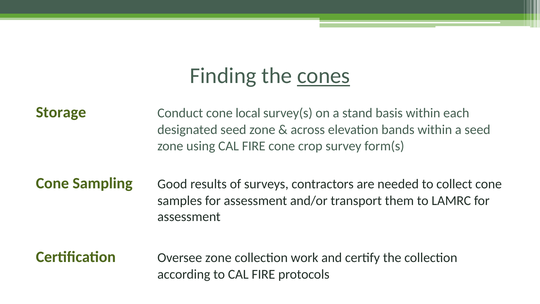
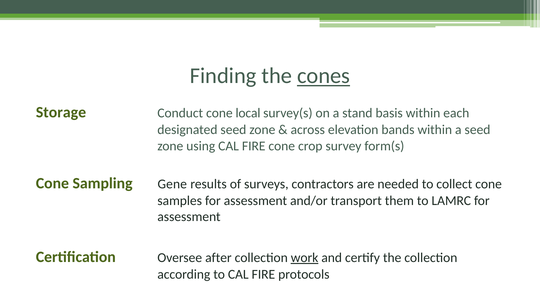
Good: Good -> Gene
Oversee zone: zone -> after
work underline: none -> present
